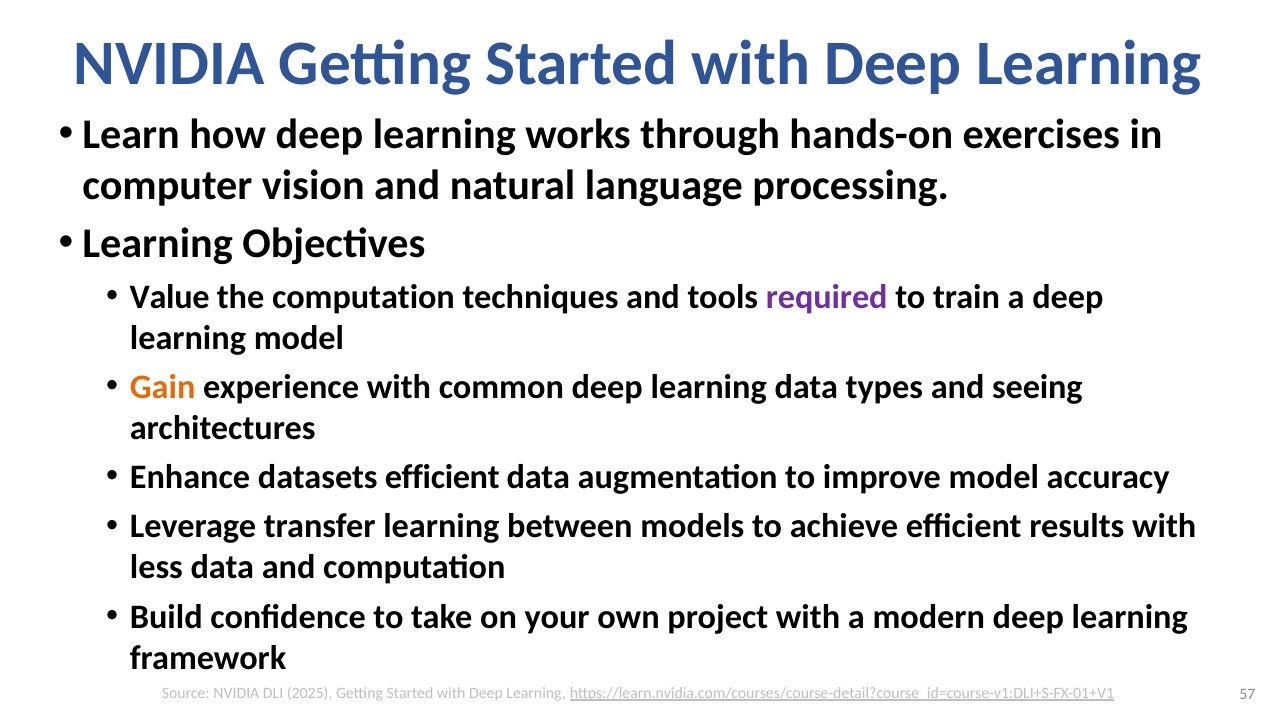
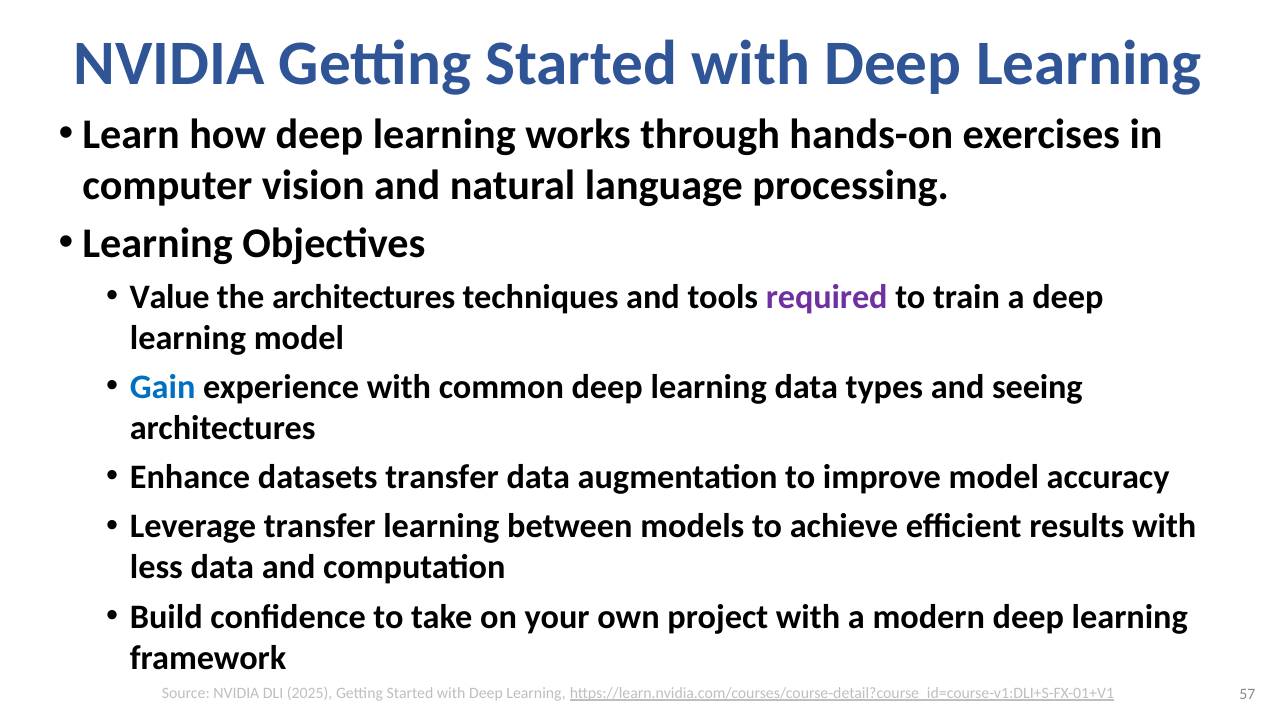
the computation: computation -> architectures
Gain colour: orange -> blue
datasets efficient: efficient -> transfer
